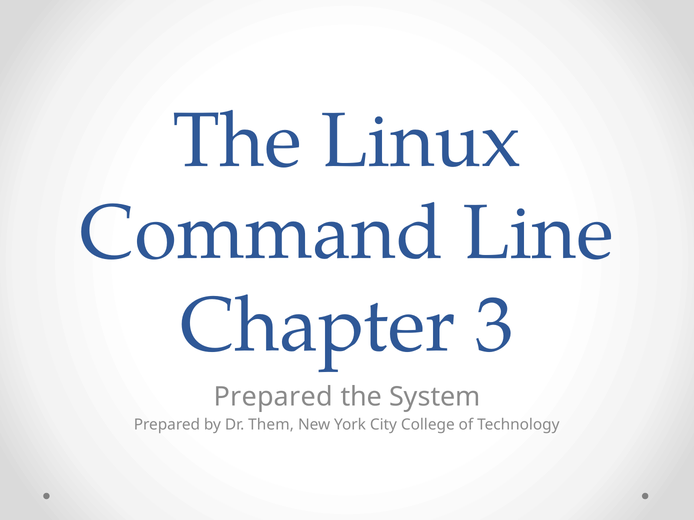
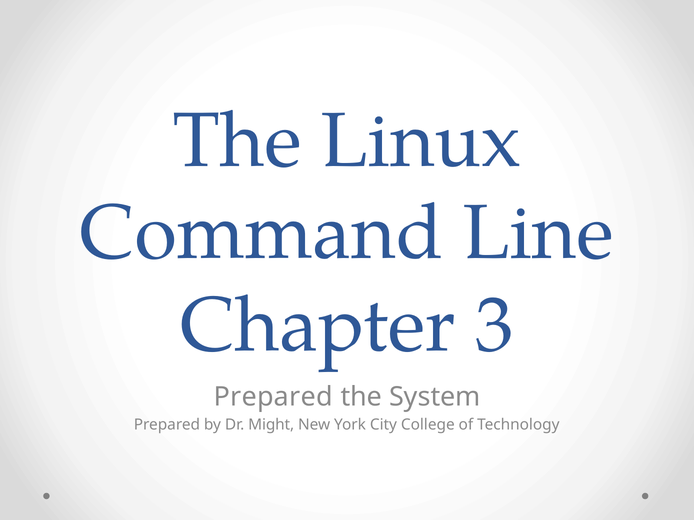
Them: Them -> Might
